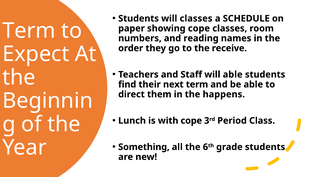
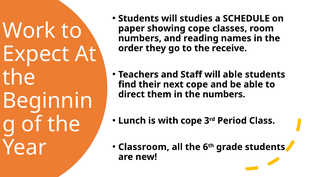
will classes: classes -> studies
Term at (29, 31): Term -> Work
next term: term -> cope
the happens: happens -> numbers
Something: Something -> Classroom
